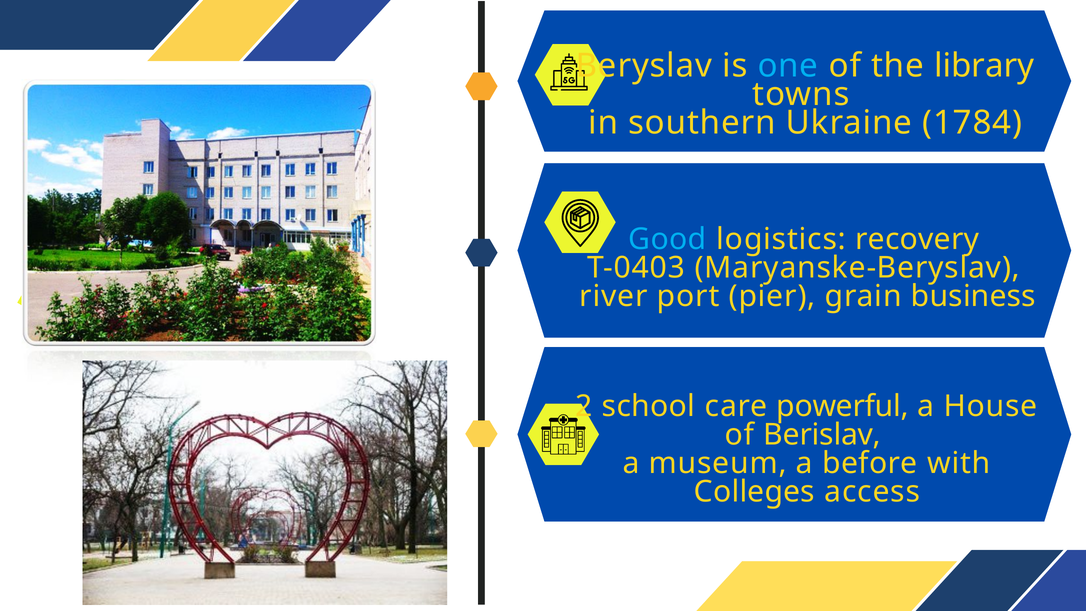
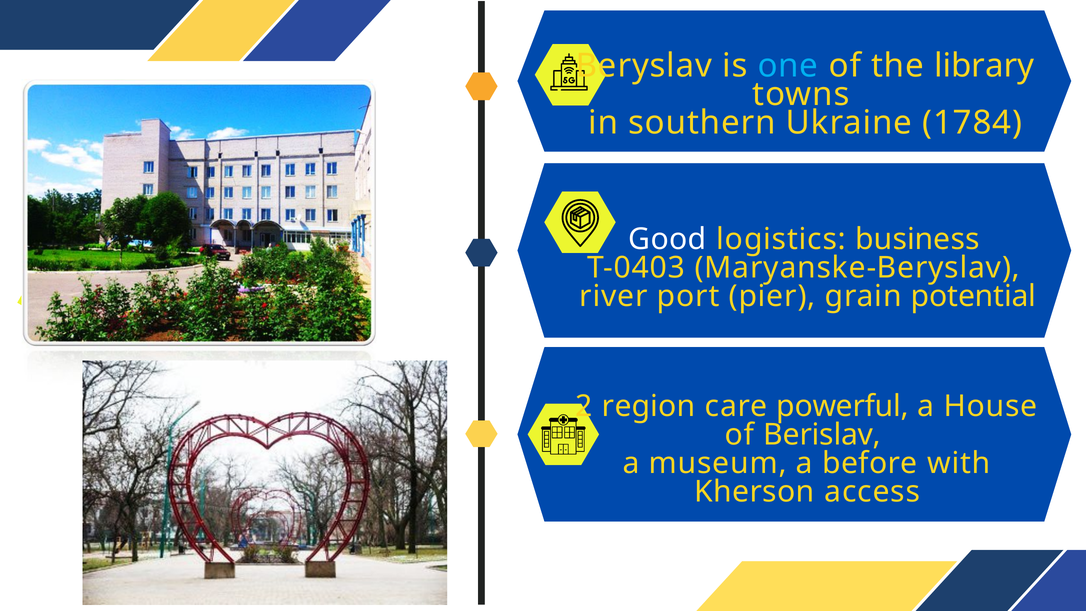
Good colour: light blue -> white
recovery: recovery -> business
business: business -> potential
school: school -> region
Colleges: Colleges -> Kherson
